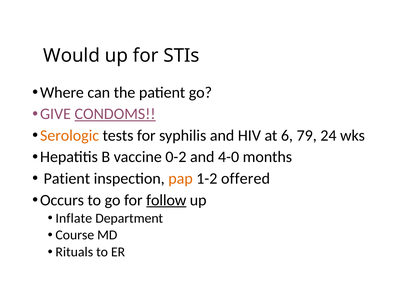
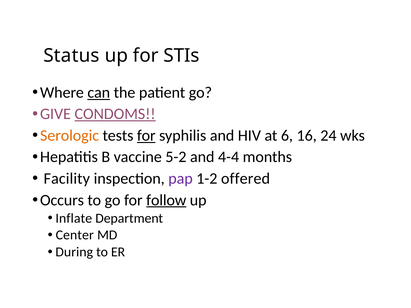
Would: Would -> Status
can underline: none -> present
for at (146, 136) underline: none -> present
79: 79 -> 16
0-2: 0-2 -> 5-2
4-0: 4-0 -> 4-4
Patient at (67, 179): Patient -> Facility
pap colour: orange -> purple
Course: Course -> Center
Rituals: Rituals -> During
